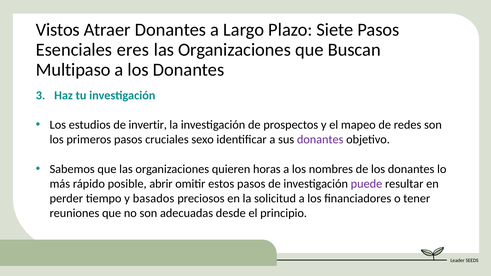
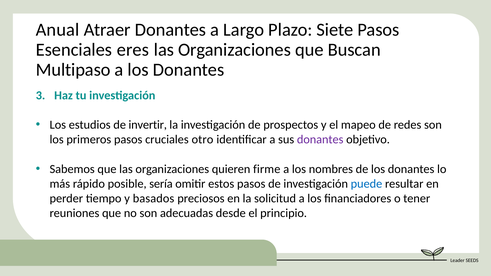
Vistos: Vistos -> Anual
sexo: sexo -> otro
horas: horas -> firme
abrir: abrir -> sería
puede colour: purple -> blue
